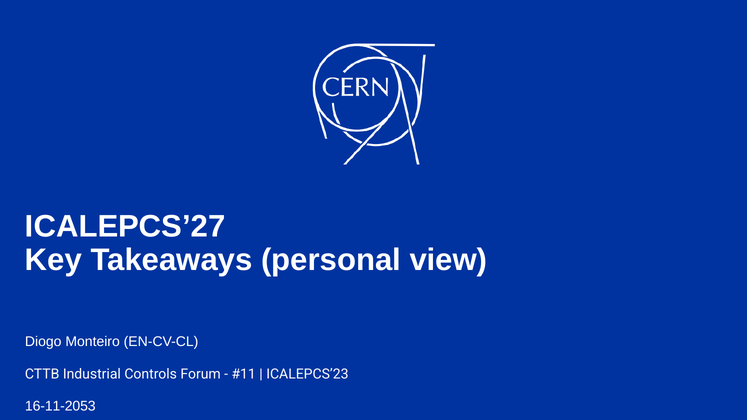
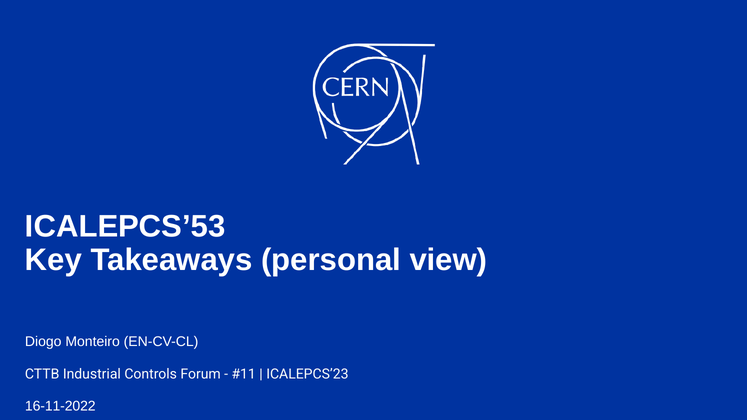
ICALEPCS’27: ICALEPCS’27 -> ICALEPCS’53
16-11-2053: 16-11-2053 -> 16-11-2022
